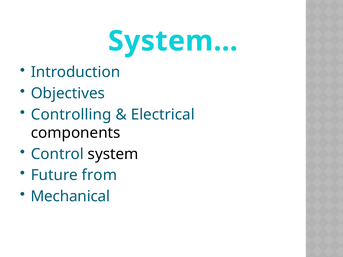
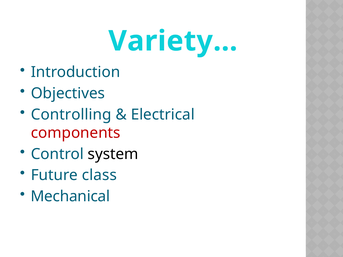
System…: System… -> Variety…
components colour: black -> red
from: from -> class
